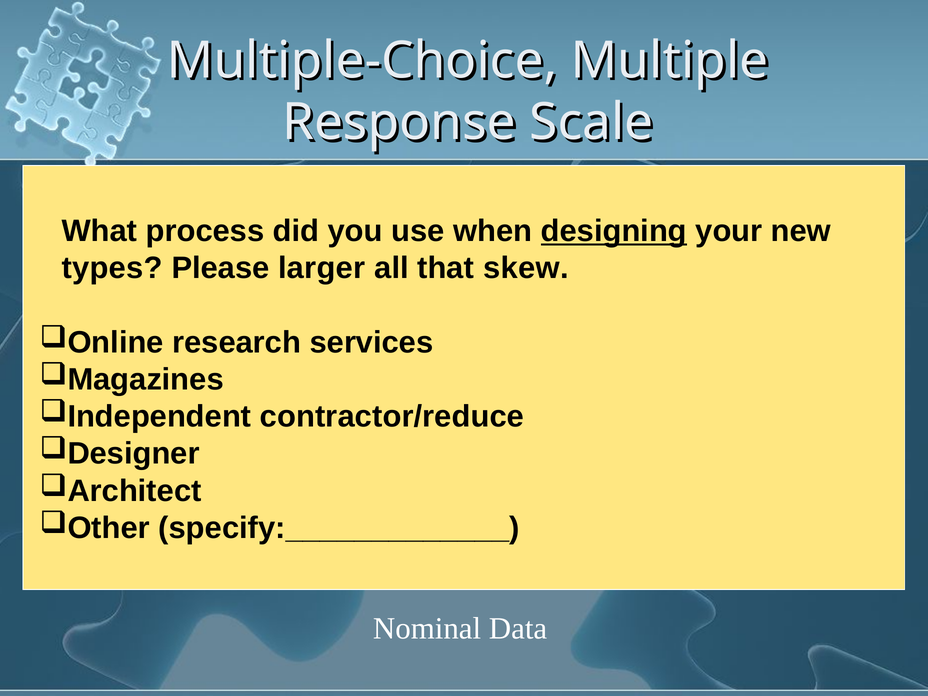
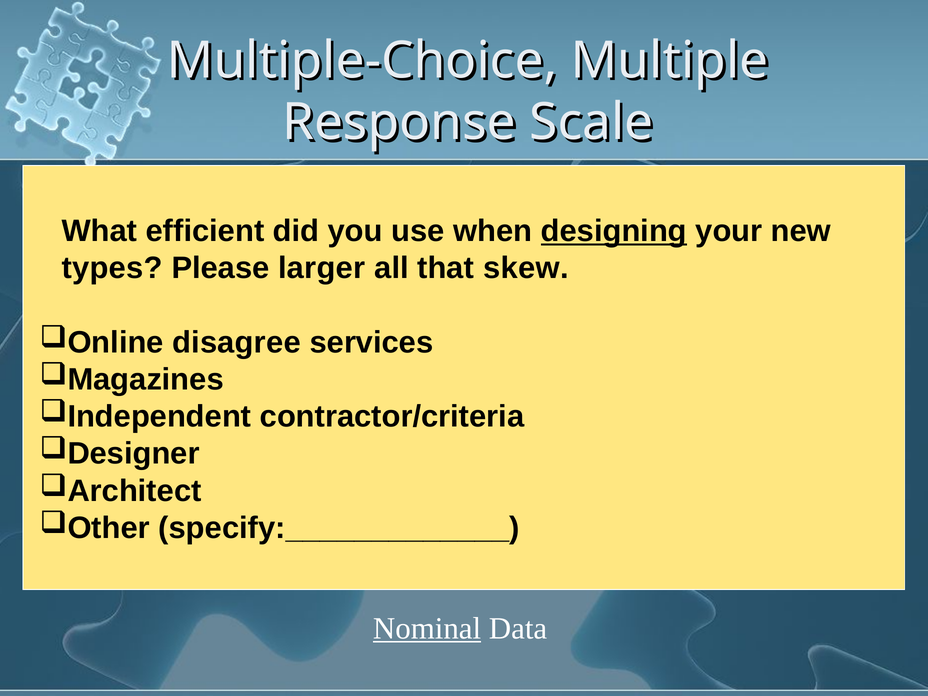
process: process -> efficient
research: research -> disagree
contractor/reduce: contractor/reduce -> contractor/criteria
Nominal underline: none -> present
